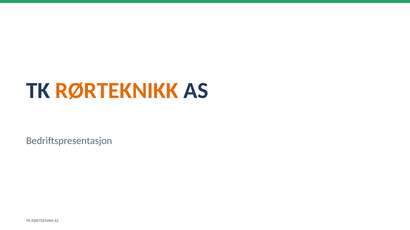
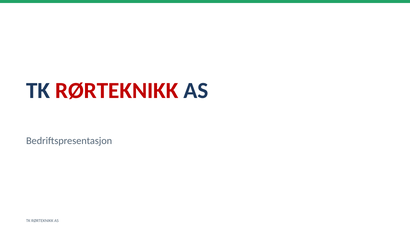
RØRTEKNIKK at (117, 91) colour: orange -> red
